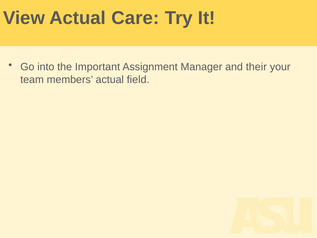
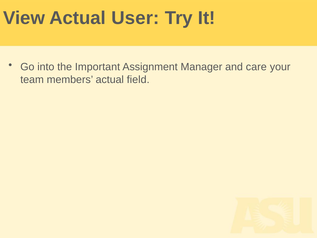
Care: Care -> User
their: their -> care
